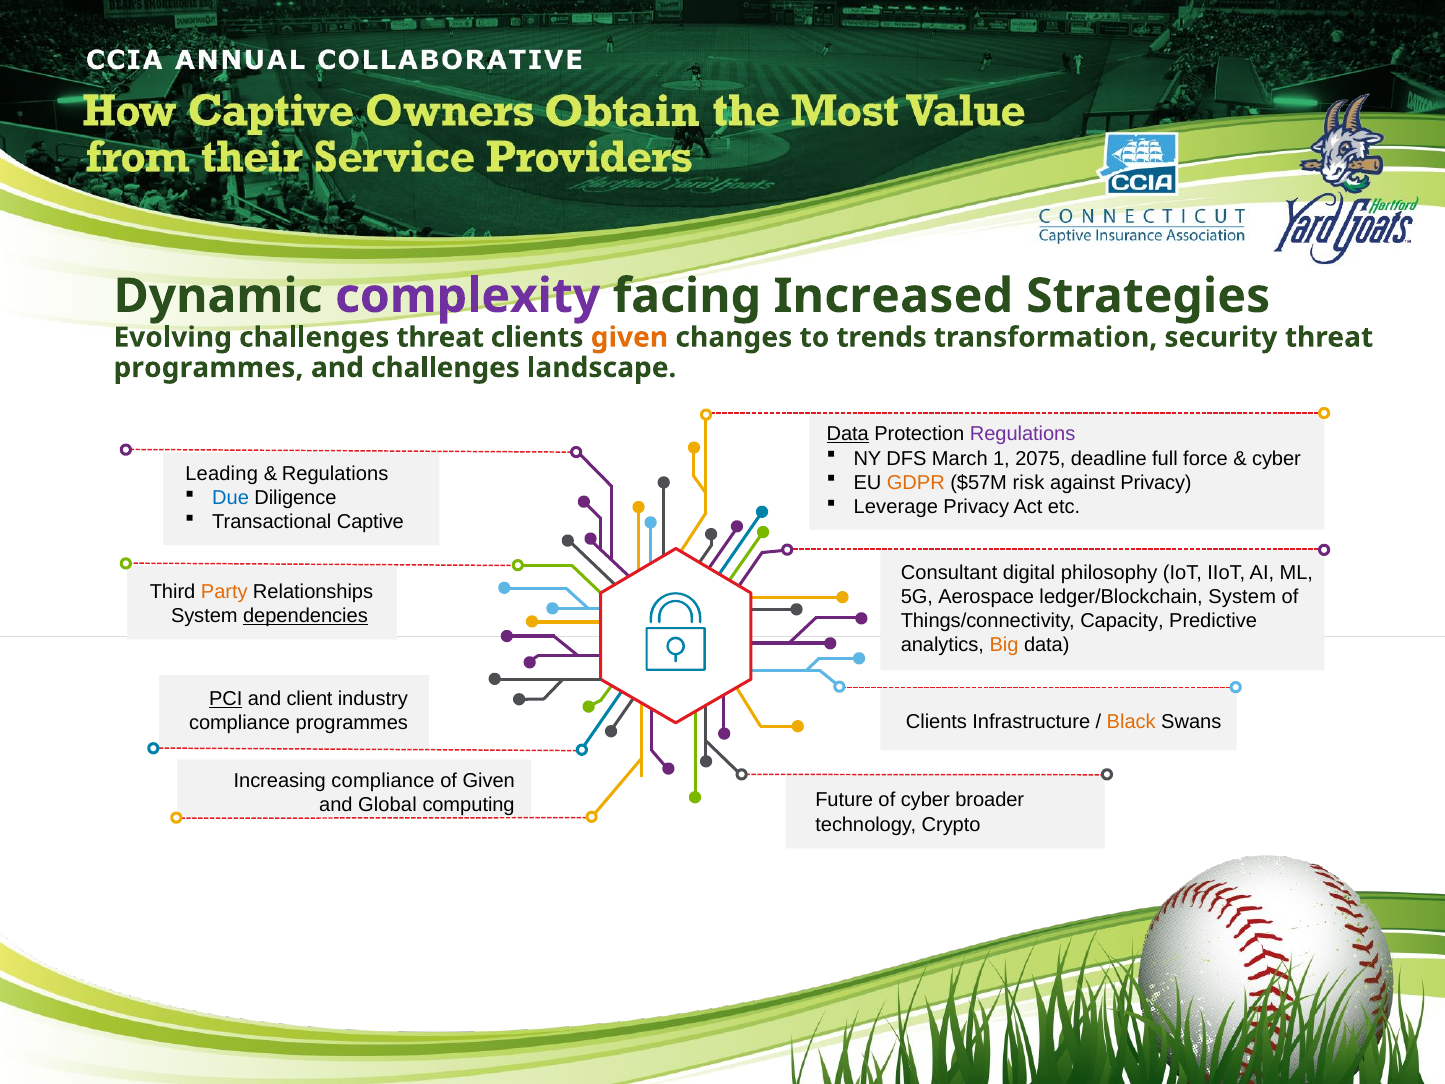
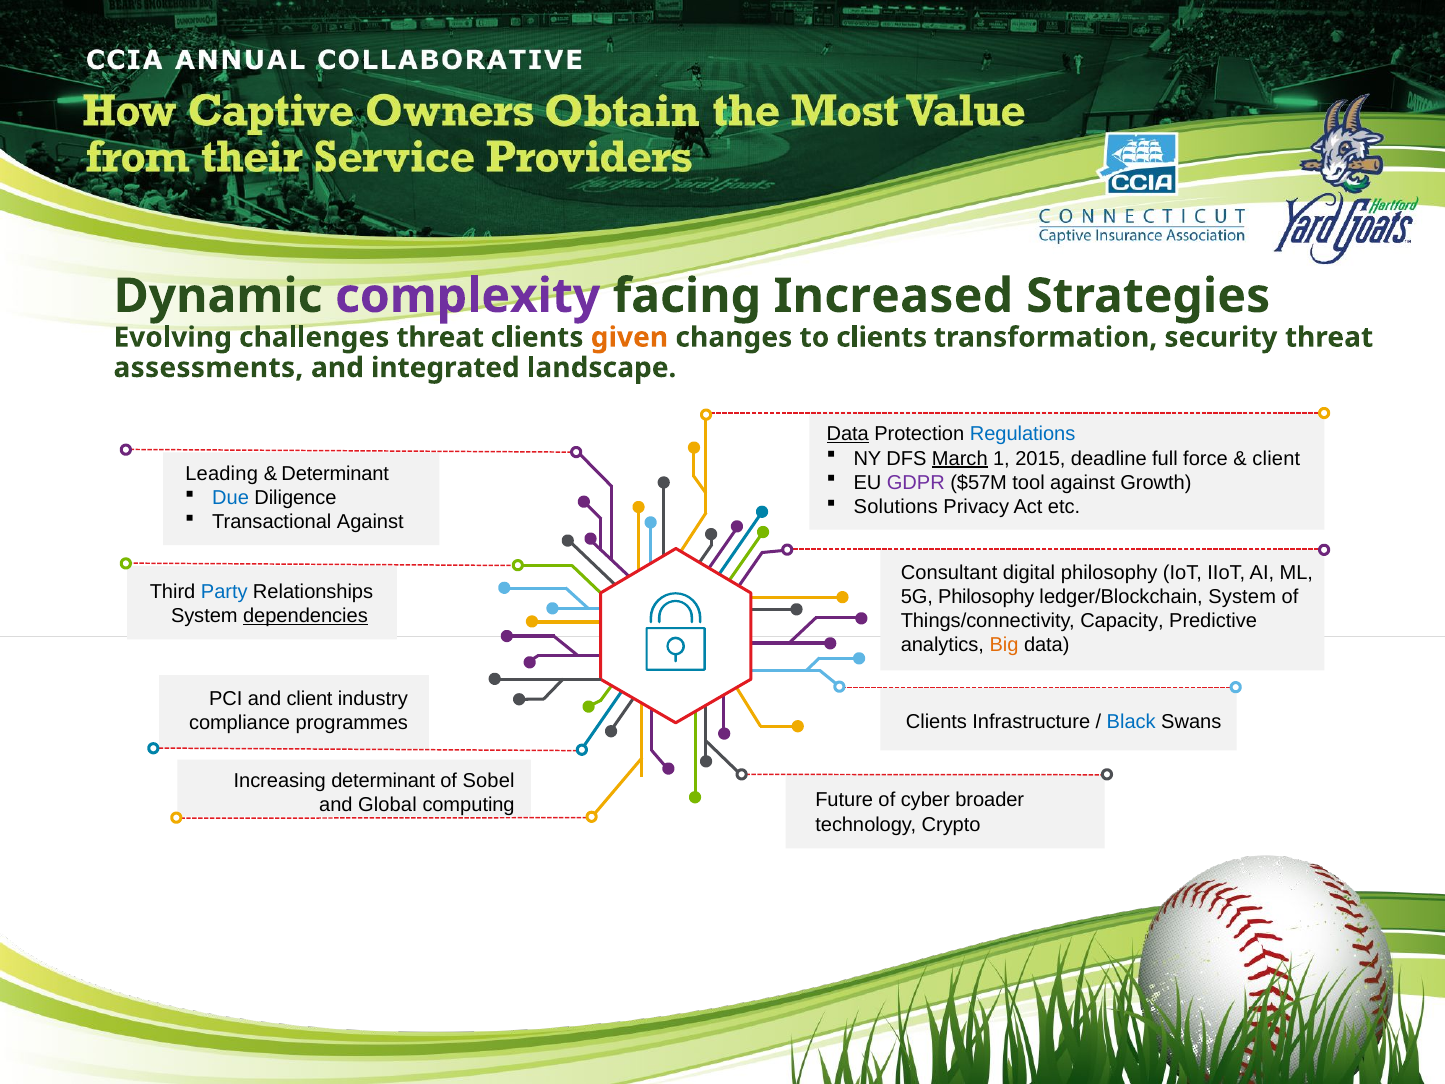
to trends: trends -> clients
programmes at (208, 368): programmes -> assessments
and challenges: challenges -> integrated
Regulations at (1023, 434) colour: purple -> blue
March underline: none -> present
2075: 2075 -> 2015
cyber at (1276, 458): cyber -> client
Regulations at (335, 474): Regulations -> Determinant
GDPR colour: orange -> purple
risk: risk -> tool
against Privacy: Privacy -> Growth
Leverage: Leverage -> Solutions
Transactional Captive: Captive -> Against
Party colour: orange -> blue
5G Aerospace: Aerospace -> Philosophy
PCI underline: present -> none
Black colour: orange -> blue
Increasing compliance: compliance -> determinant
of Given: Given -> Sobel
